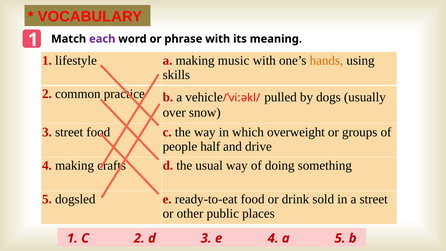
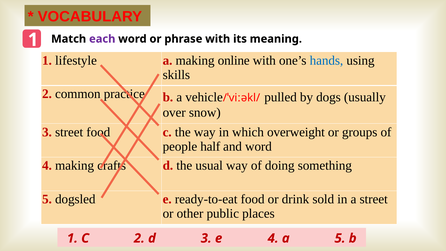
music: music -> online
hands colour: orange -> blue
and drive: drive -> word
